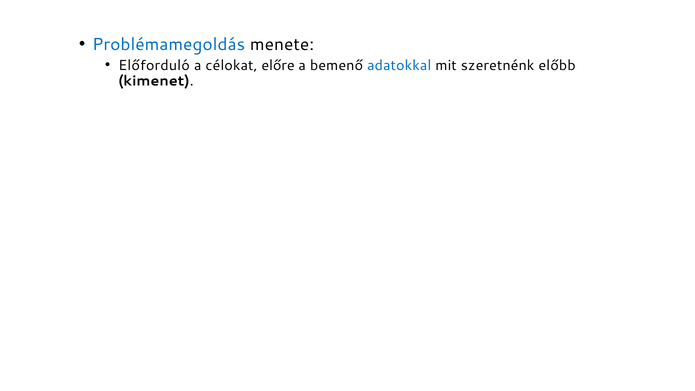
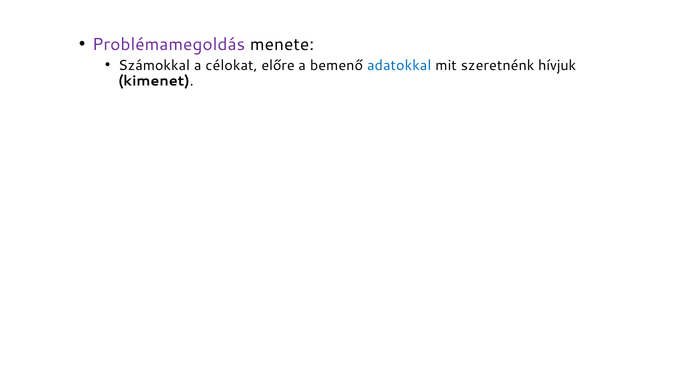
Problémamegoldás colour: blue -> purple
Előforduló: Előforduló -> Számokkal
előbb: előbb -> hívjuk
